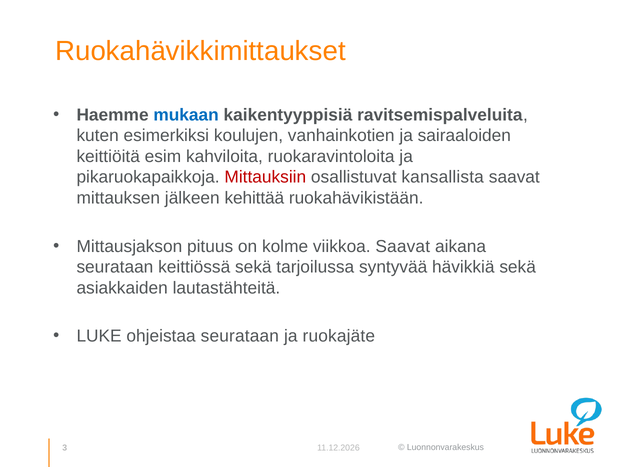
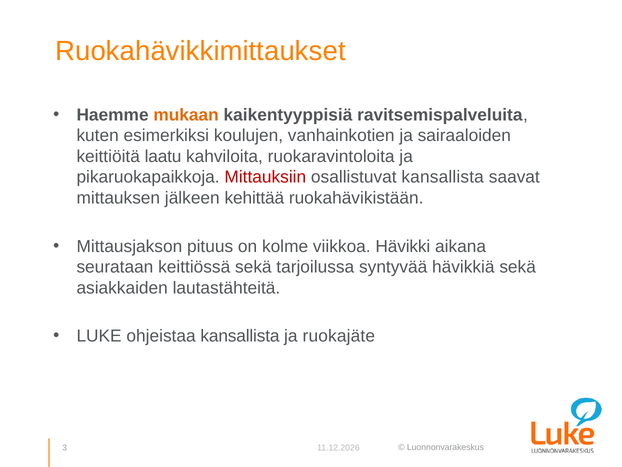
mukaan colour: blue -> orange
esim: esim -> laatu
viikkoa Saavat: Saavat -> Hävikki
ohjeistaa seurataan: seurataan -> kansallista
